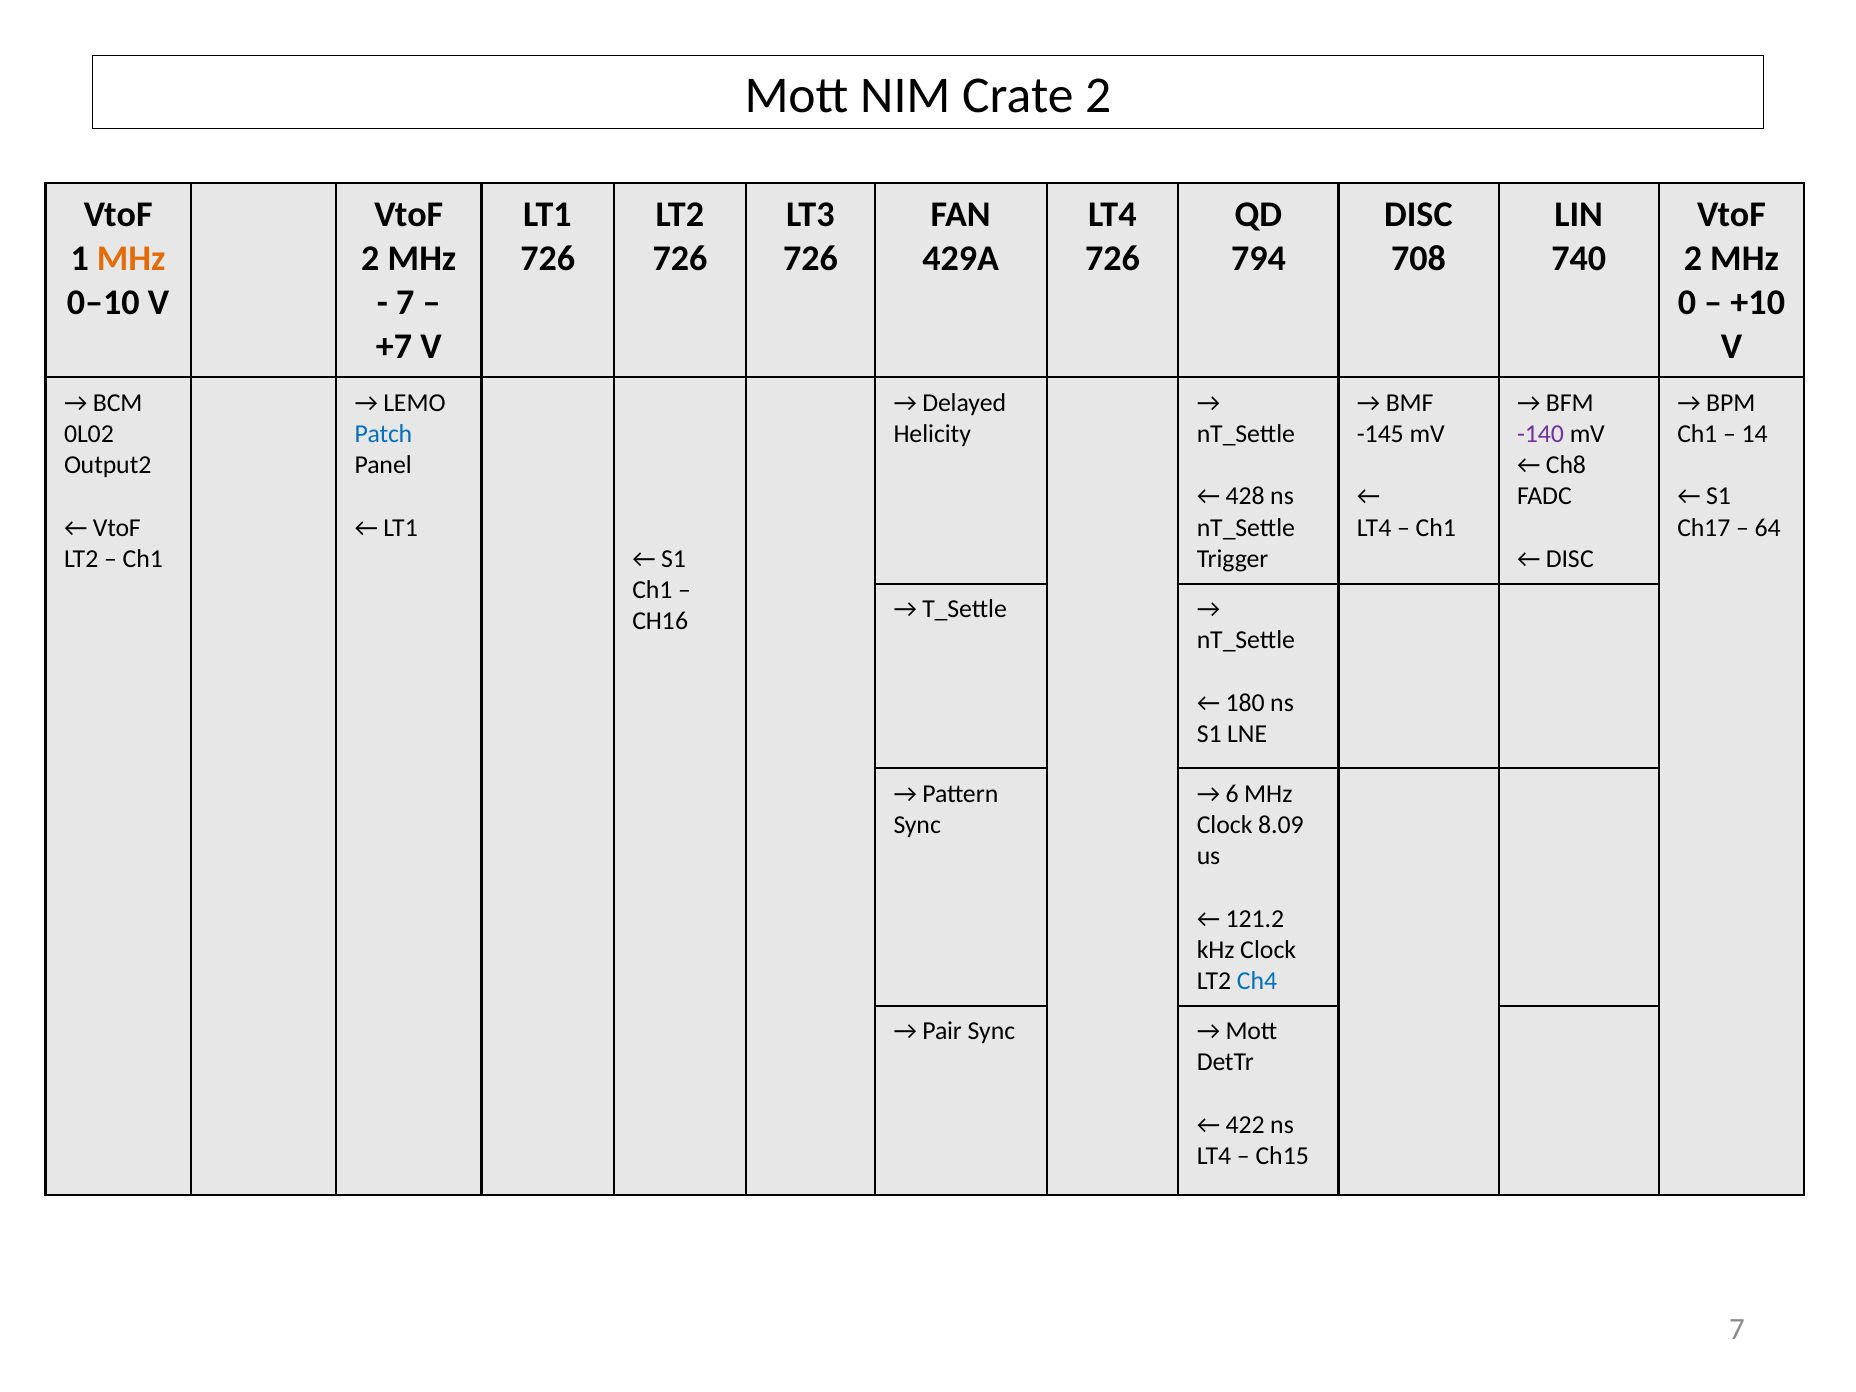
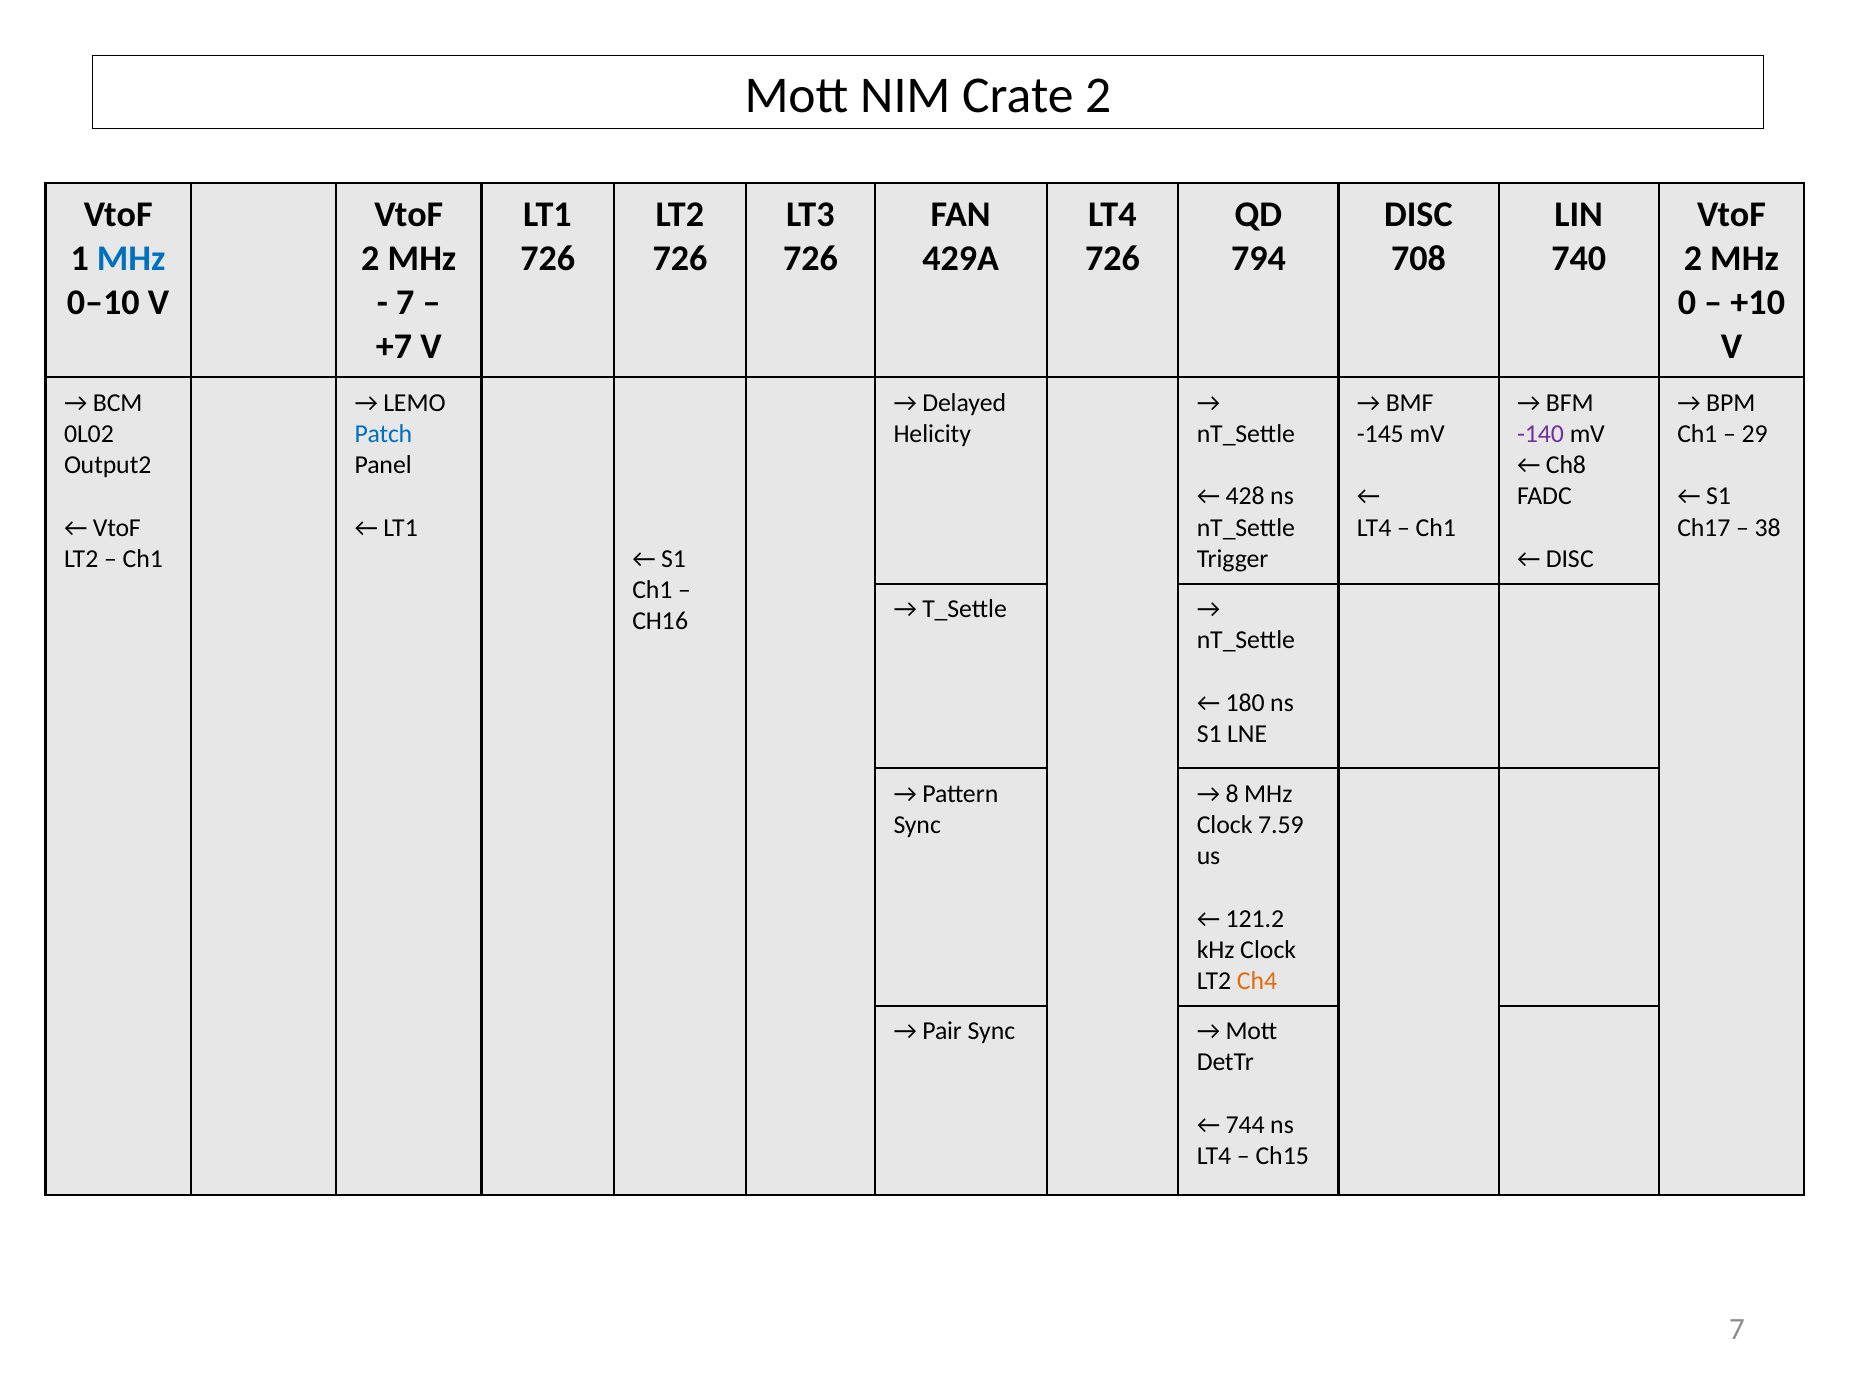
MHz at (131, 259) colour: orange -> blue
14: 14 -> 29
64: 64 -> 38
6: 6 -> 8
8.09: 8.09 -> 7.59
Ch4 colour: blue -> orange
422: 422 -> 744
